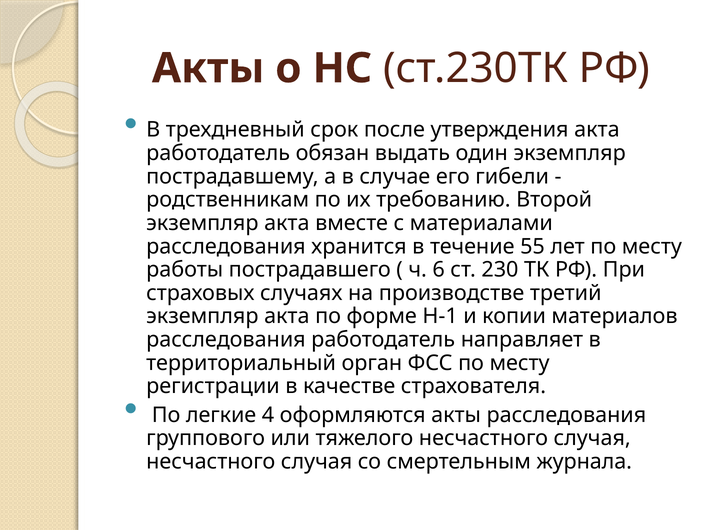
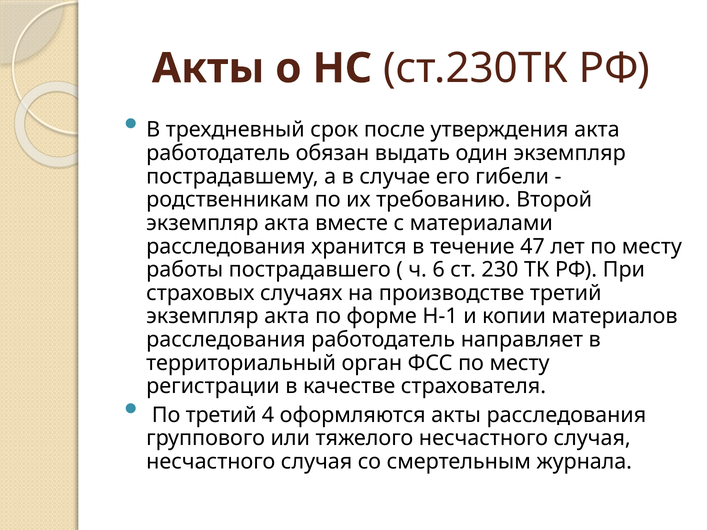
55: 55 -> 47
По легкие: легкие -> третий
